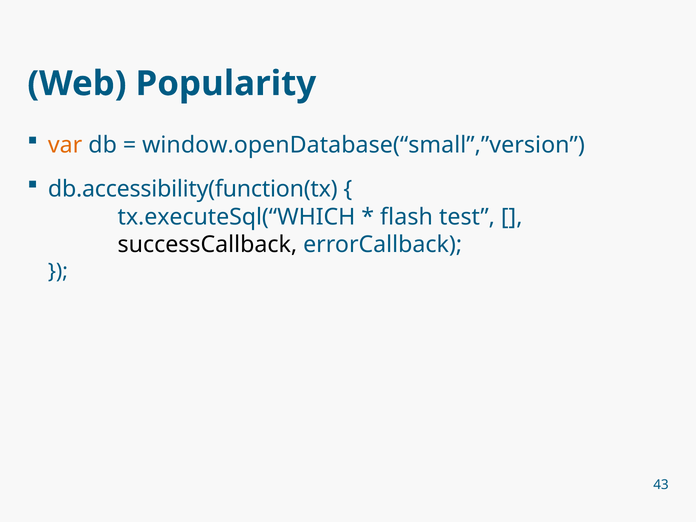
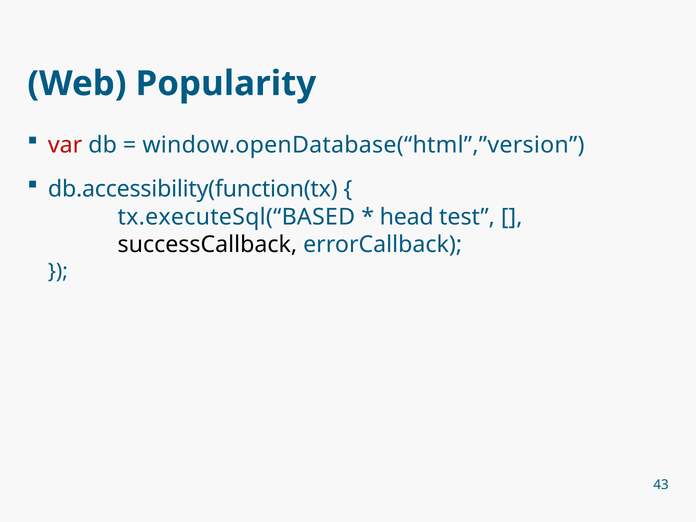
var colour: orange -> red
window.openDatabase(“small”,”version: window.openDatabase(“small”,”version -> window.openDatabase(“html”,”version
tx.executeSql(“WHICH: tx.executeSql(“WHICH -> tx.executeSql(“BASED
flash: flash -> head
